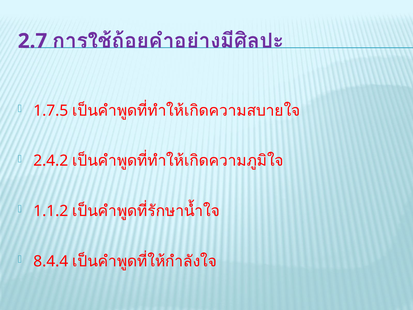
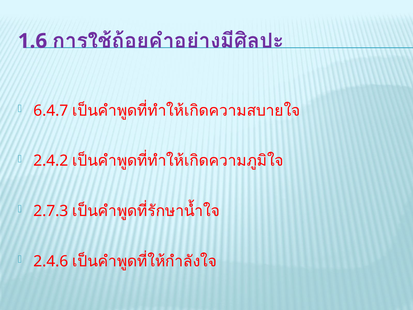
2.7: 2.7 -> 1.6
1.7.5: 1.7.5 -> 6.4.7
1.1.2: 1.1.2 -> 2.7.3
8.4.4: 8.4.4 -> 2.4.6
